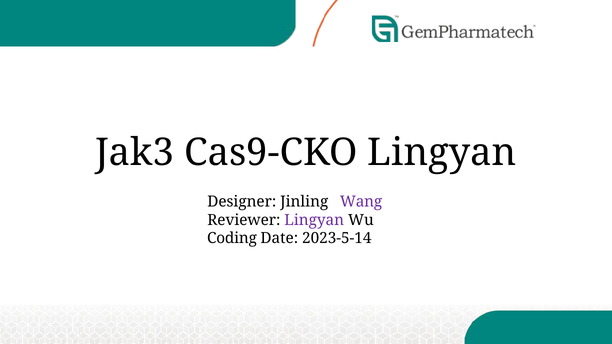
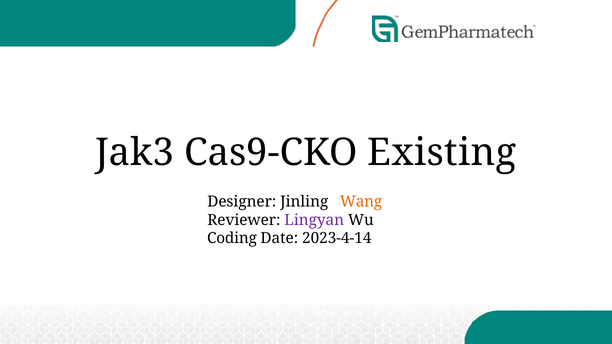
Cas9-CKO Lingyan: Lingyan -> Existing
Wang colour: purple -> orange
2023-5-14: 2023-5-14 -> 2023-4-14
